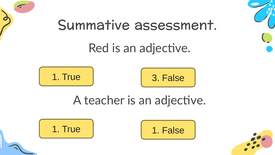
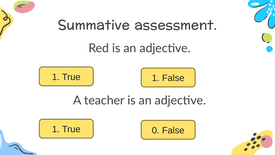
True 3: 3 -> 1
True 1: 1 -> 0
